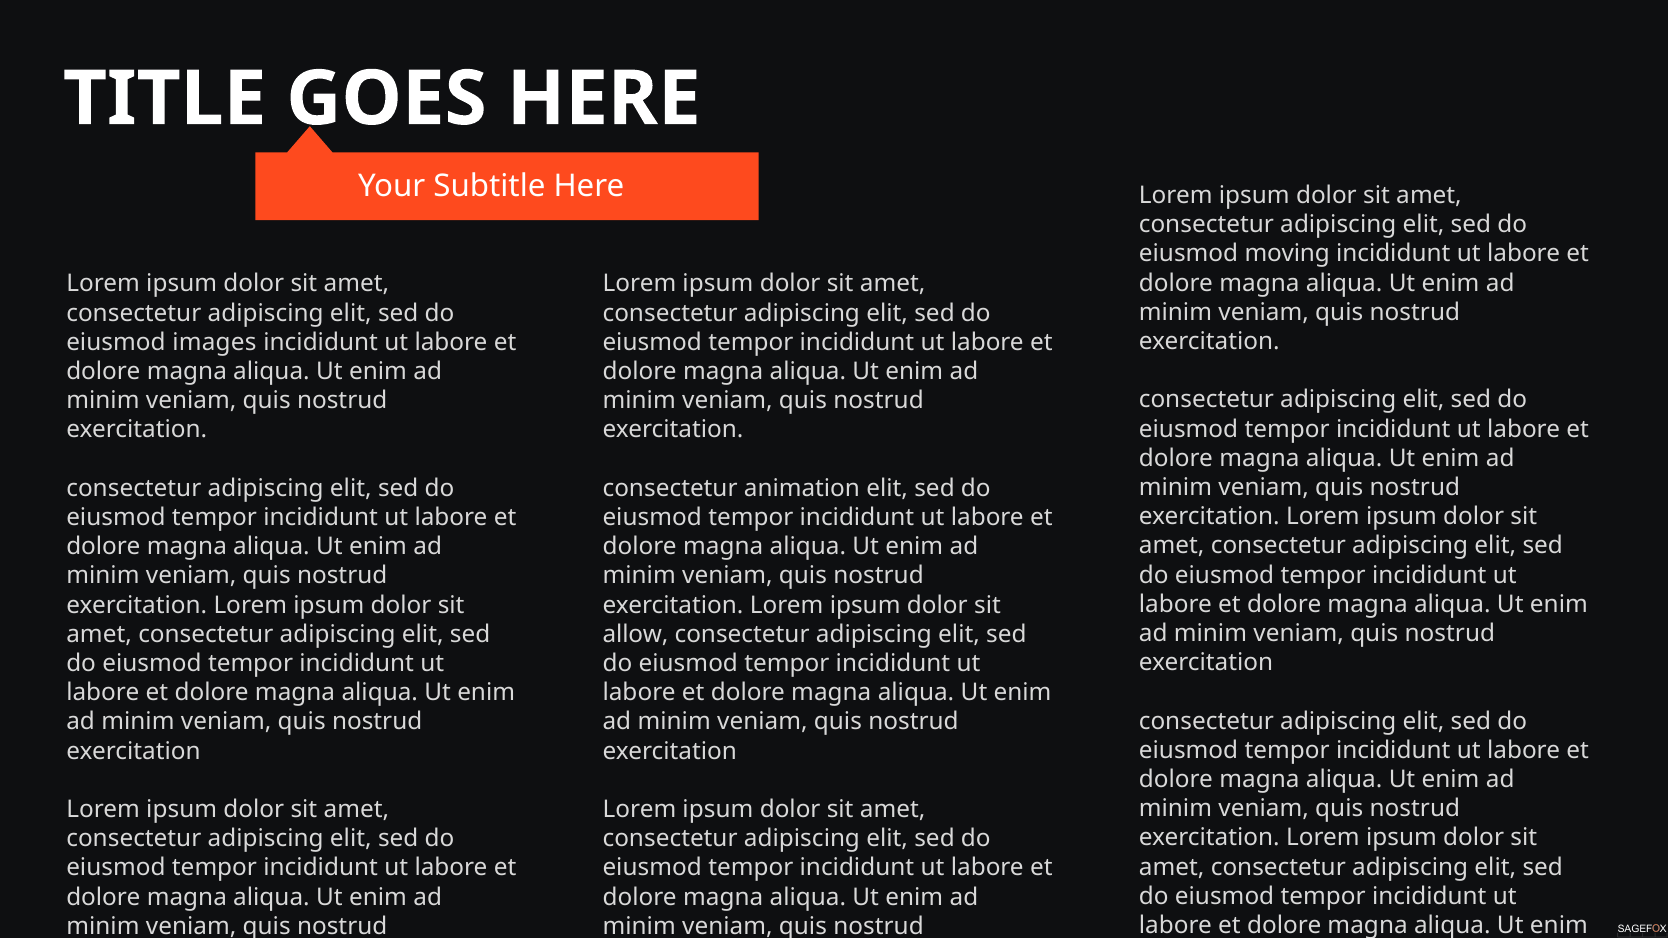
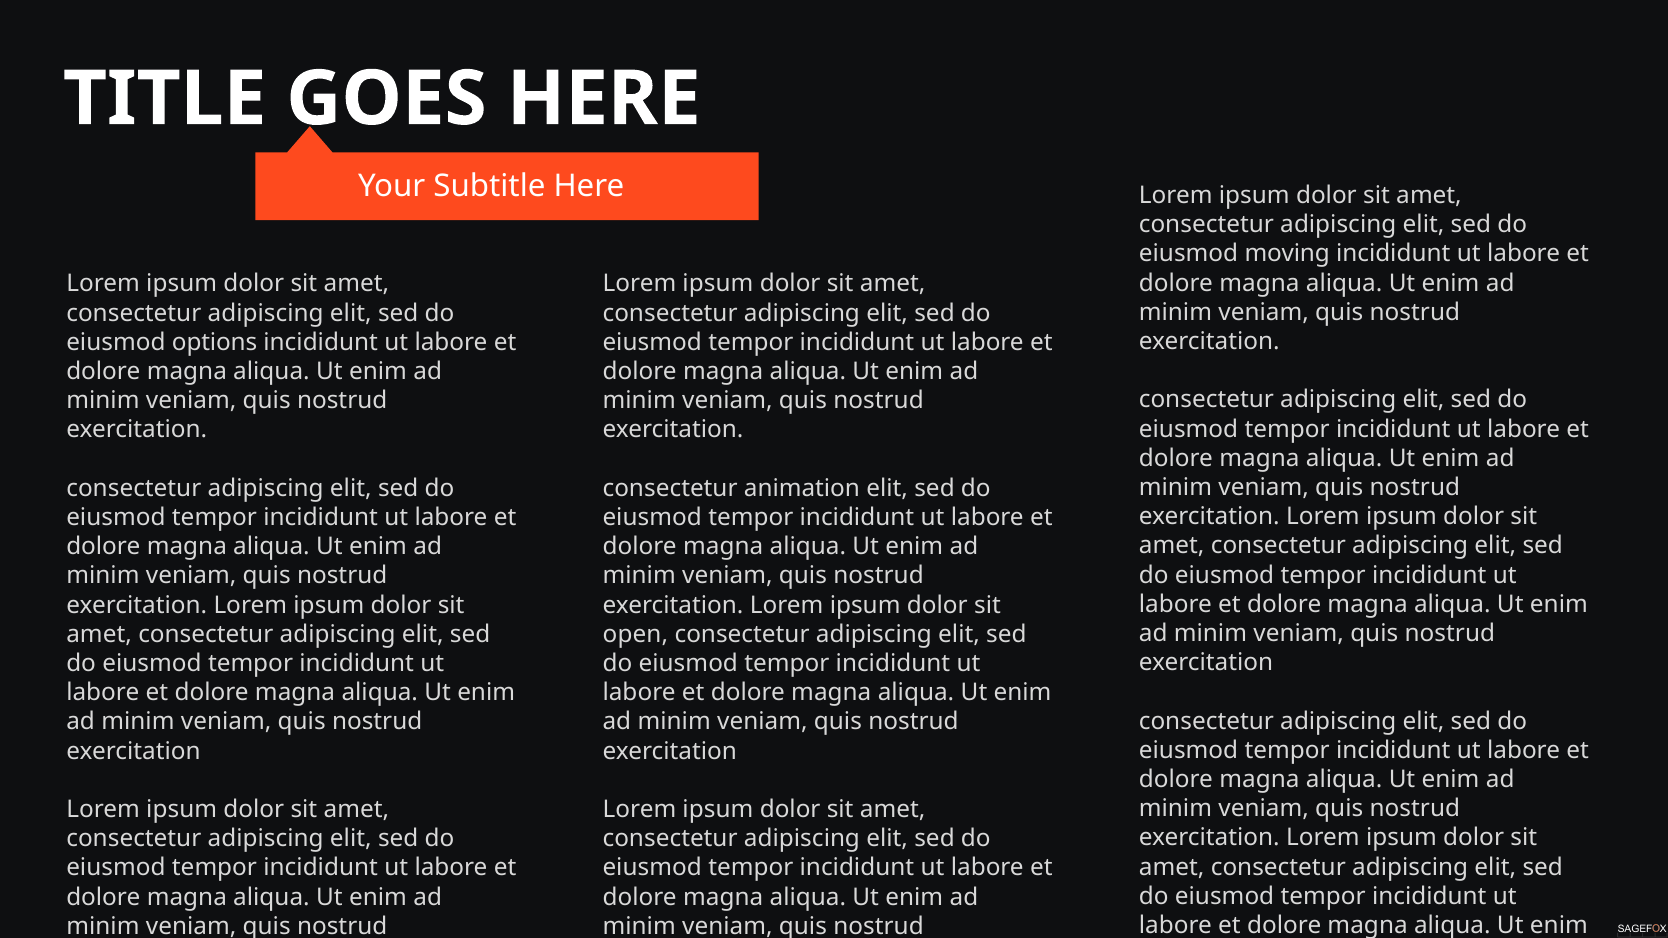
images: images -> options
allow: allow -> open
